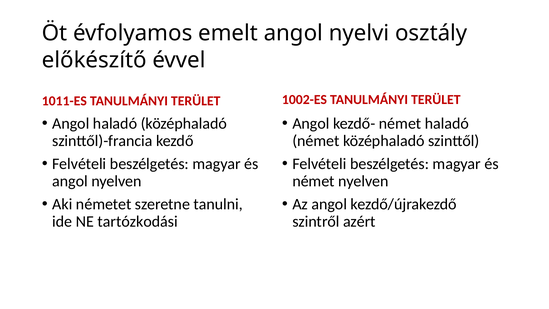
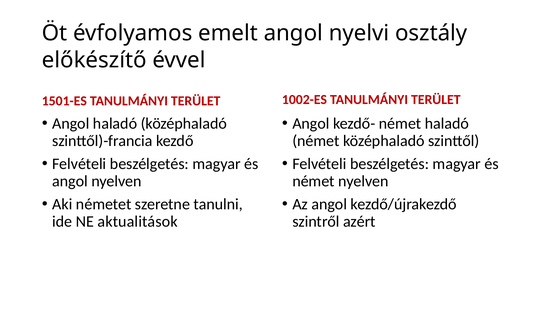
1011-ES: 1011-ES -> 1501-ES
tartózkodási: tartózkodási -> aktualitások
